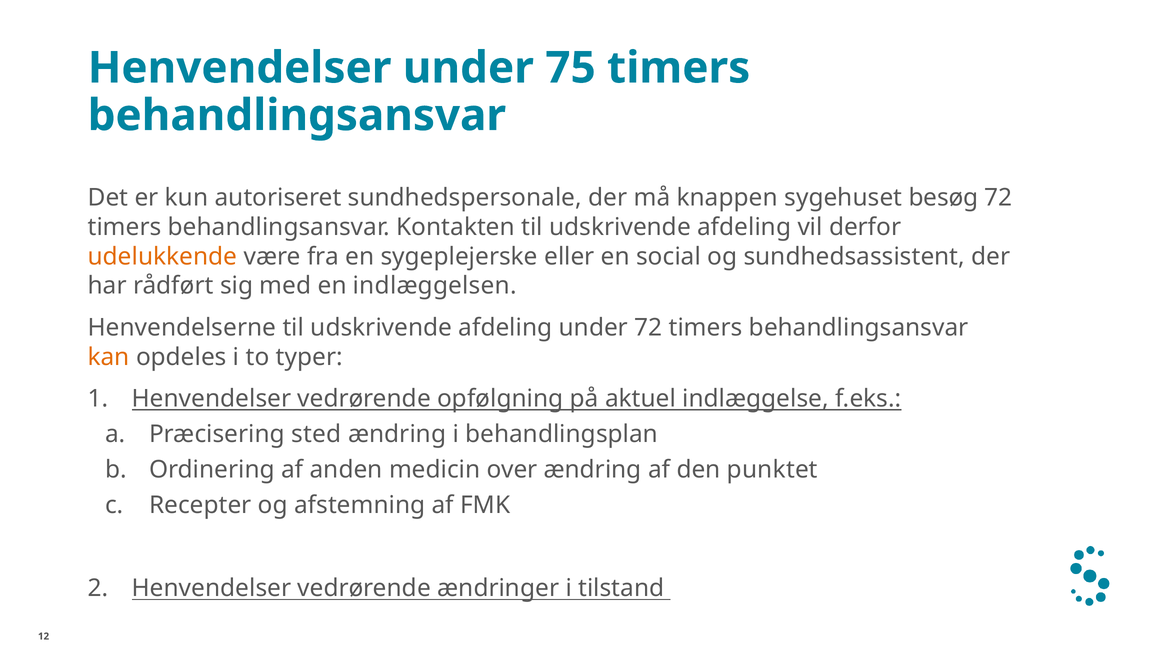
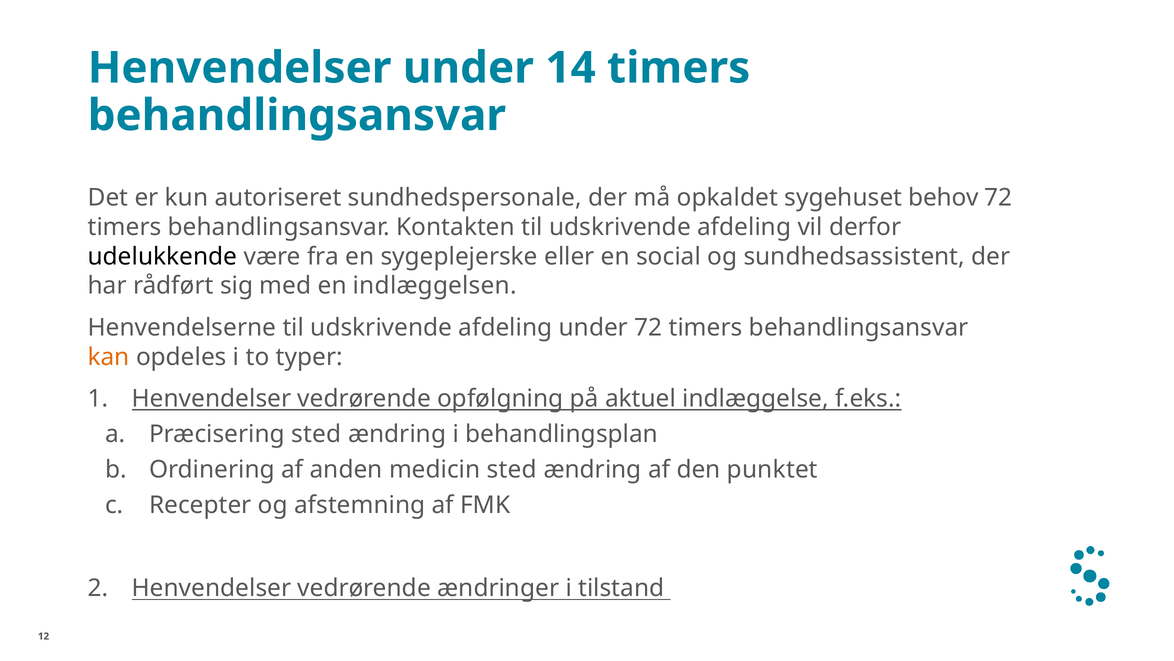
75: 75 -> 14
knappen: knappen -> opkaldet
besøg: besøg -> behov
udelukkende colour: orange -> black
medicin over: over -> sted
